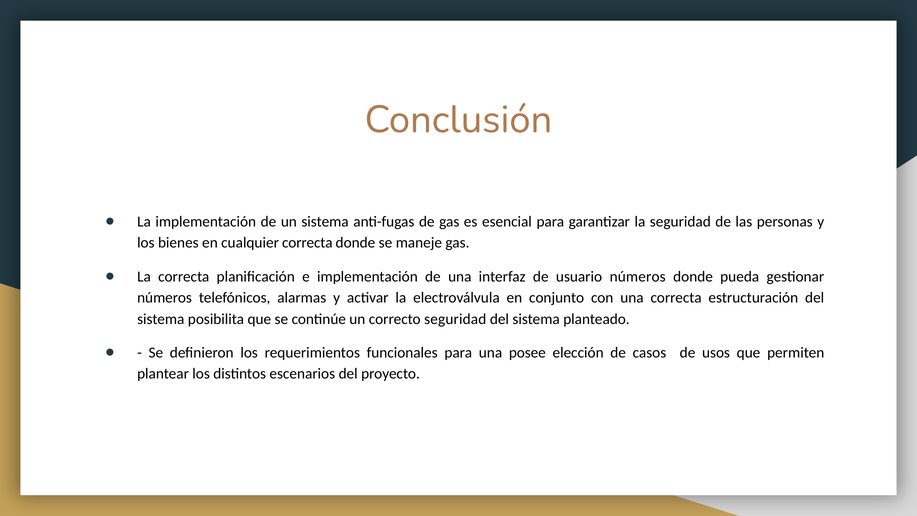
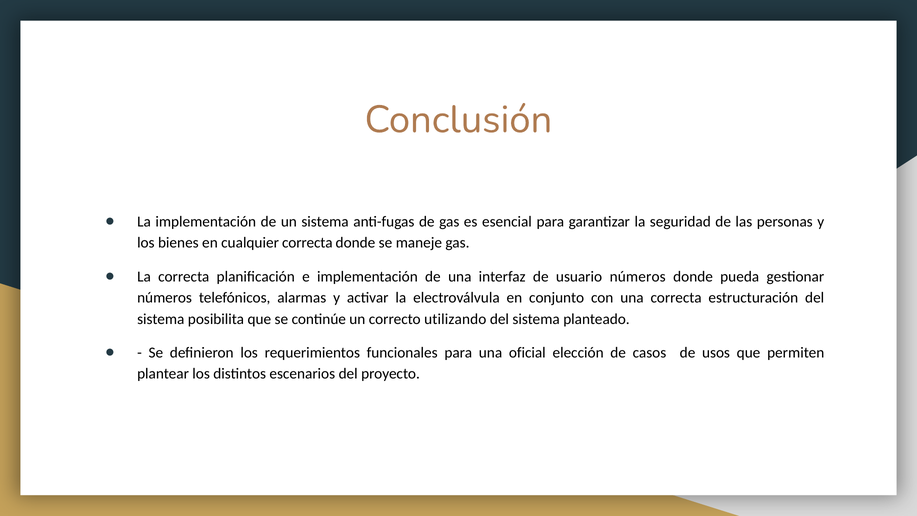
correcto seguridad: seguridad -> utilizando
posee: posee -> oficial
